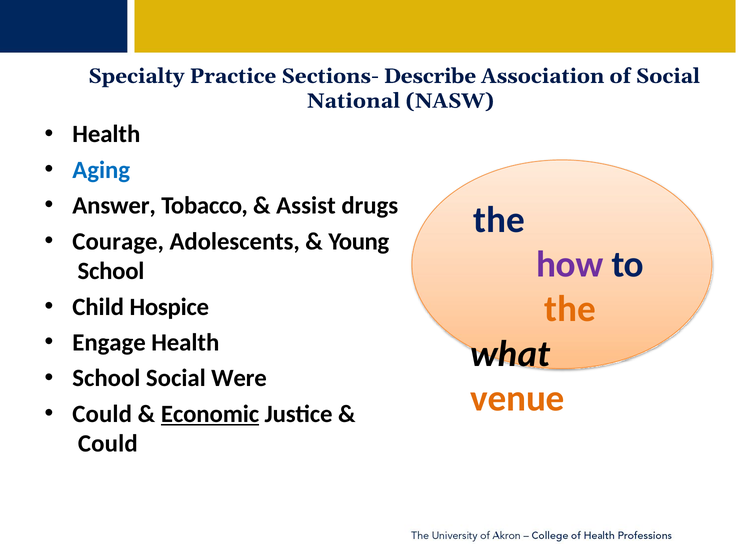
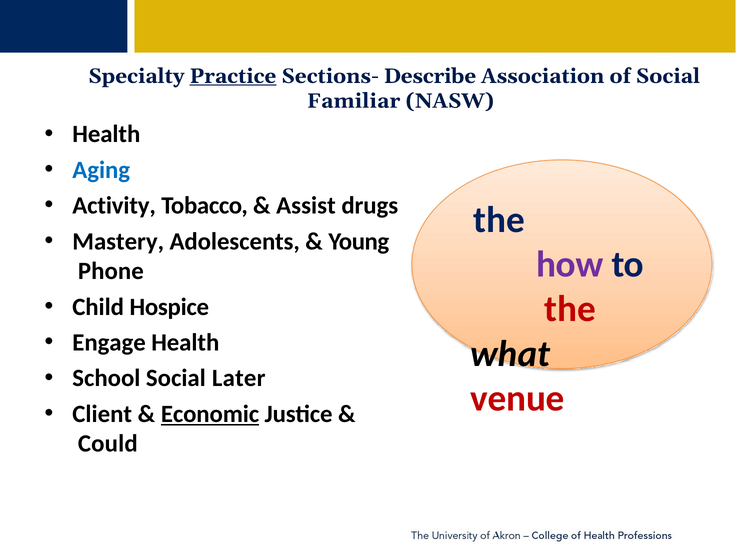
Practice underline: none -> present
National: National -> Familiar
Answer: Answer -> Activity
Courage: Courage -> Mastery
School at (111, 271): School -> Phone
the at (570, 309) colour: orange -> red
Were: Were -> Later
venue colour: orange -> red
Could at (102, 414): Could -> Client
